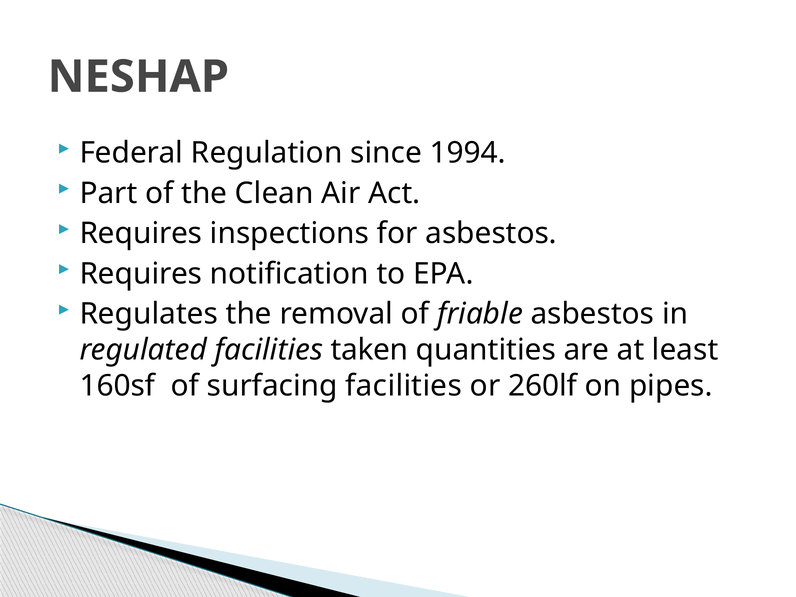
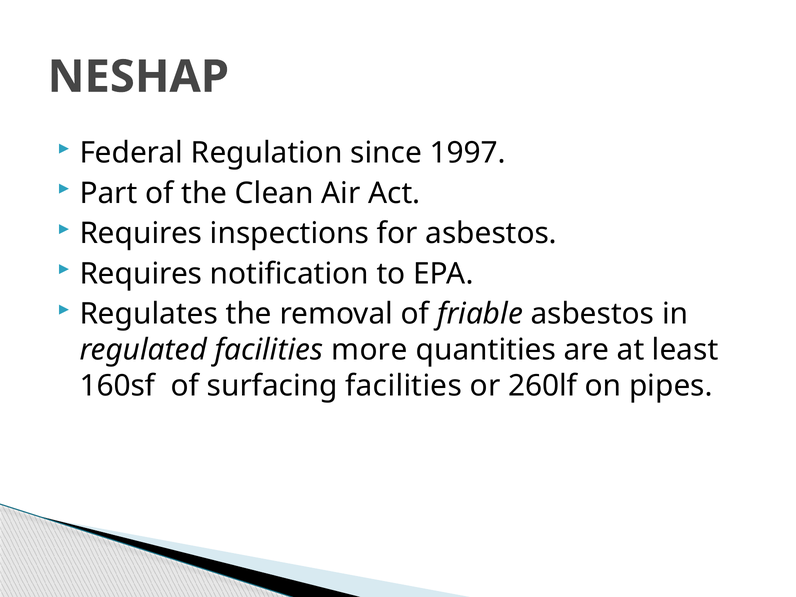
1994: 1994 -> 1997
taken: taken -> more
